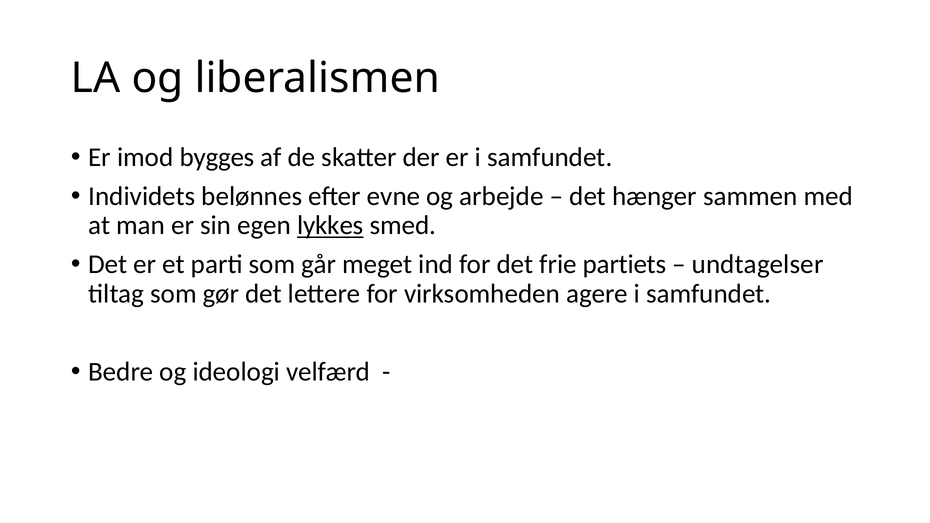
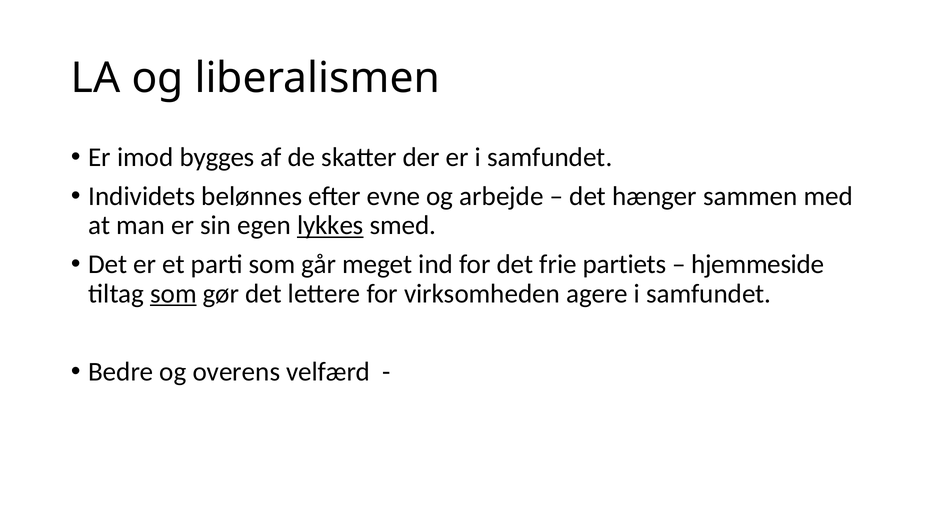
undtagelser: undtagelser -> hjemmeside
som at (173, 294) underline: none -> present
ideologi: ideologi -> overens
